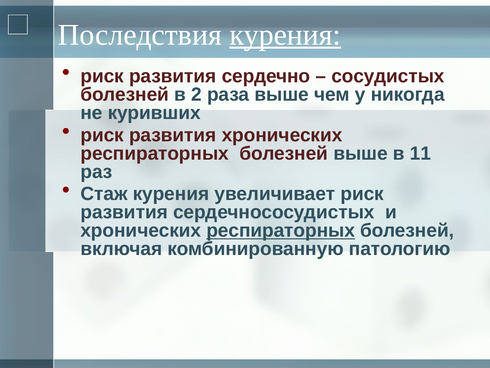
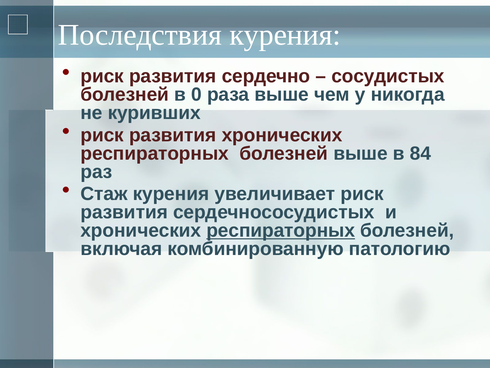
курения at (285, 35) underline: present -> none
2: 2 -> 0
11: 11 -> 84
